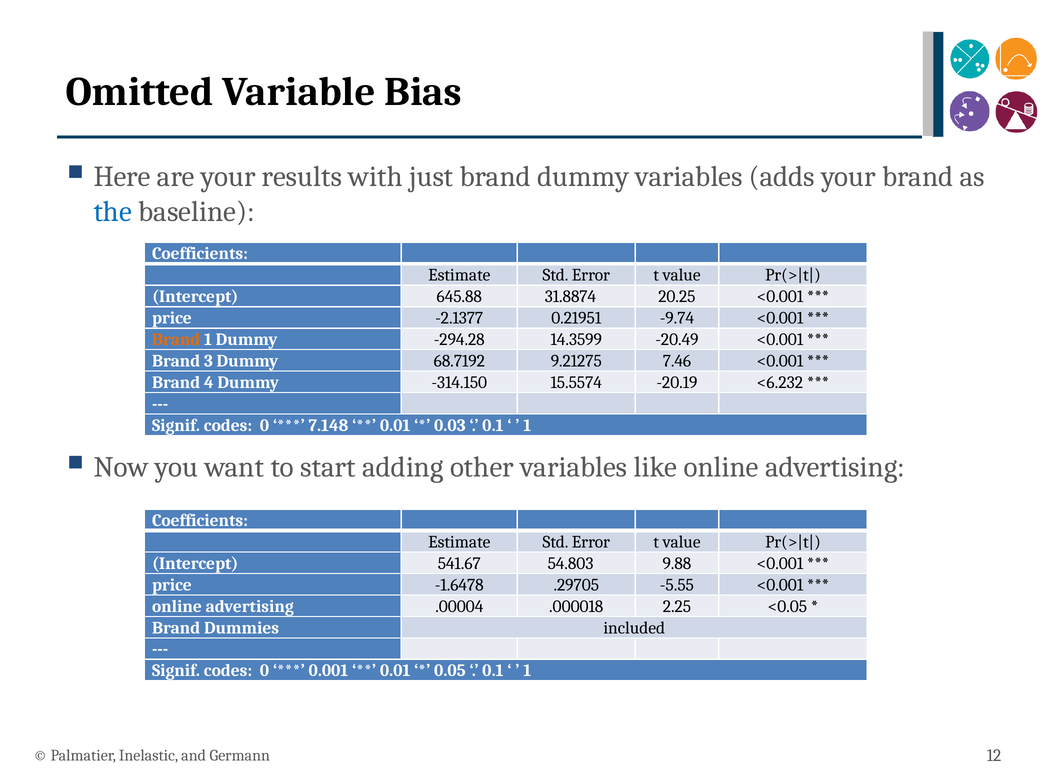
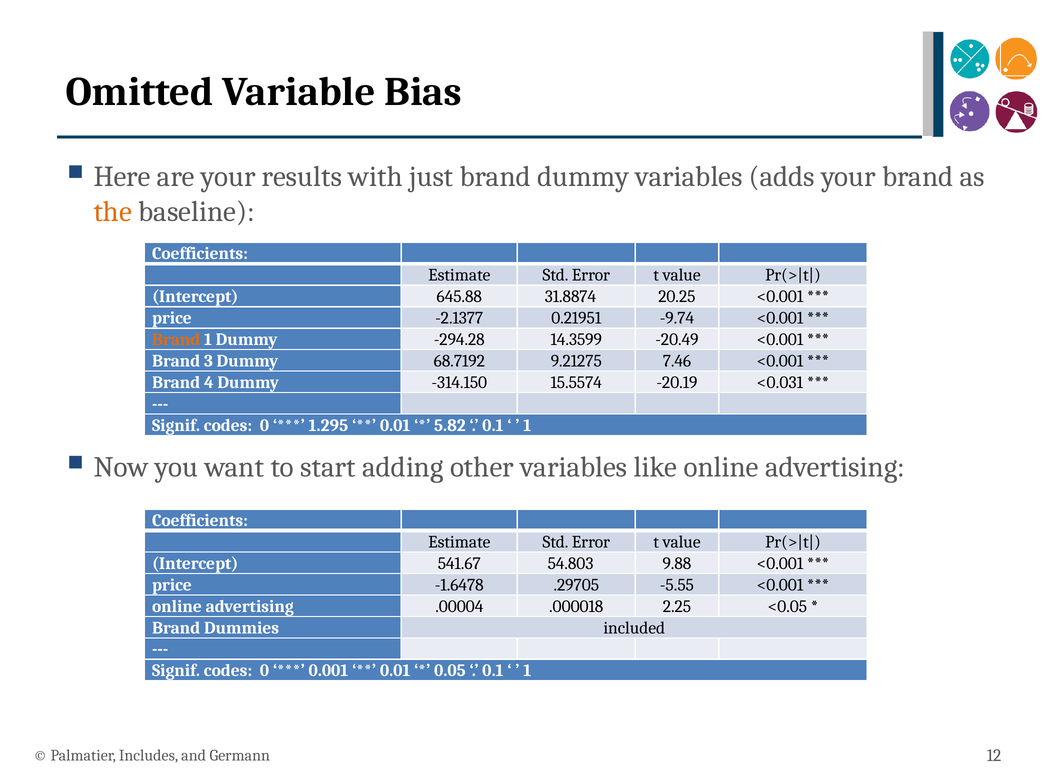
the colour: blue -> orange
<6.232: <6.232 -> <0.031
7.148: 7.148 -> 1.295
0.03: 0.03 -> 5.82
Inelastic: Inelastic -> Includes
